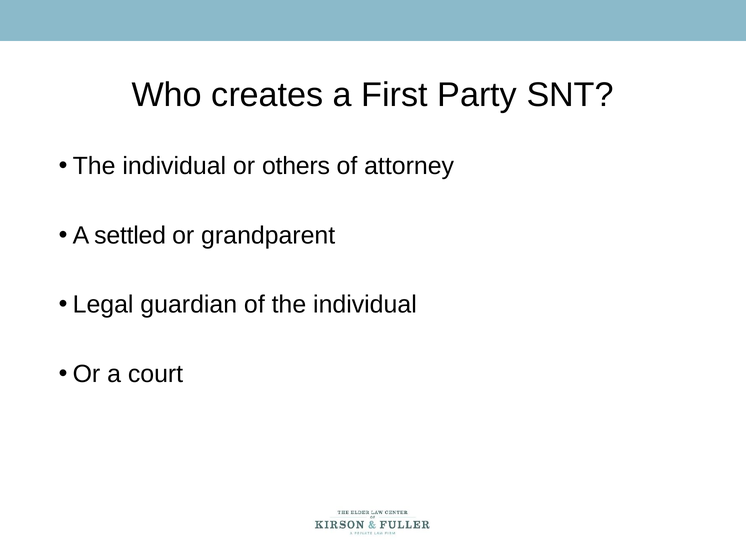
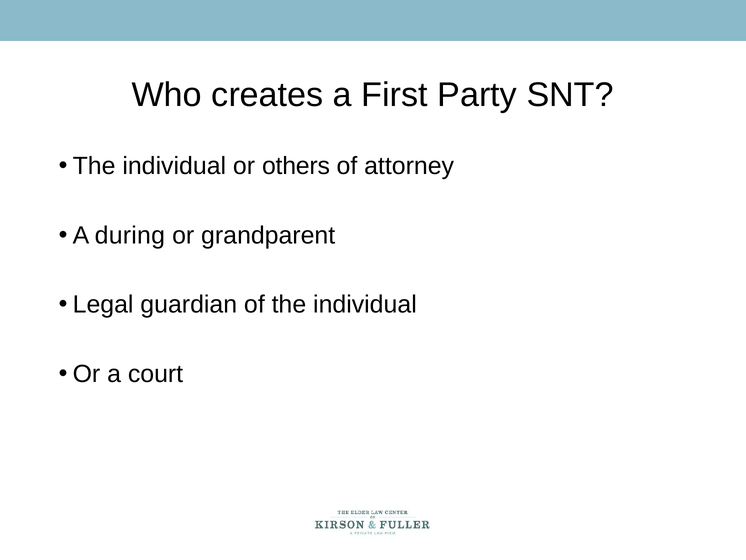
settled: settled -> during
